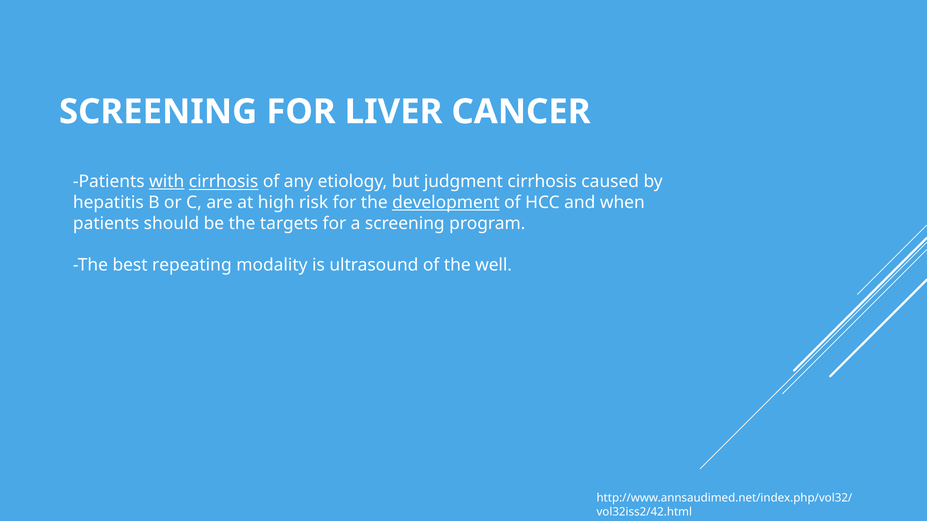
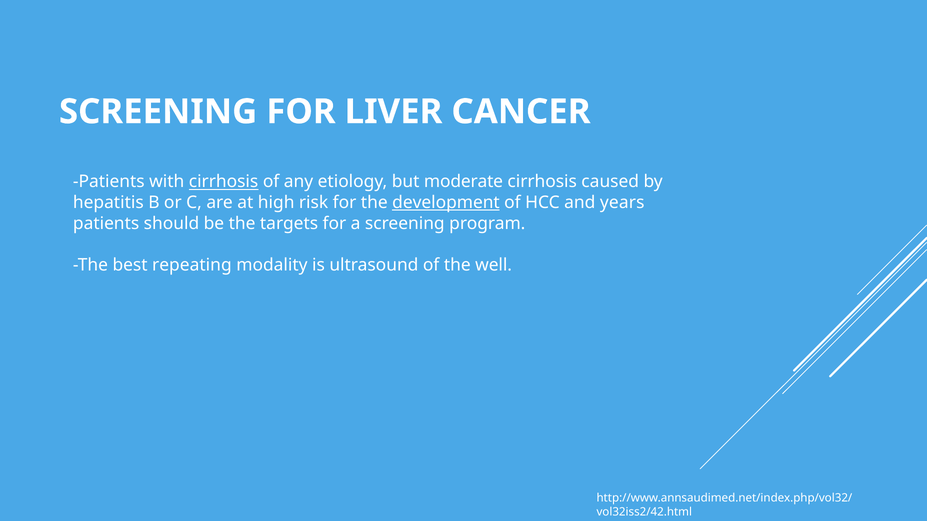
with underline: present -> none
judgment: judgment -> moderate
when: when -> years
